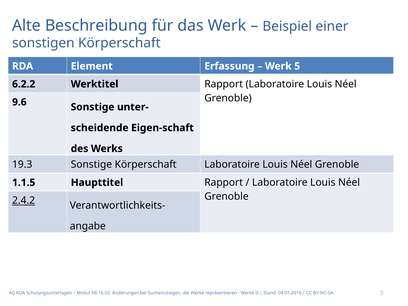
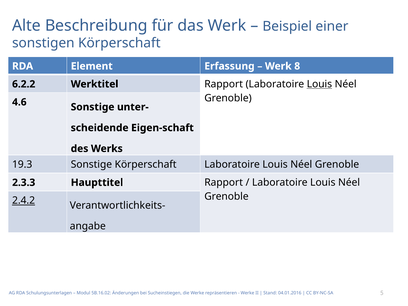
Werk 5: 5 -> 8
Louis at (319, 84) underline: none -> present
9.6: 9.6 -> 4.6
1.1.5: 1.1.5 -> 2.3.3
